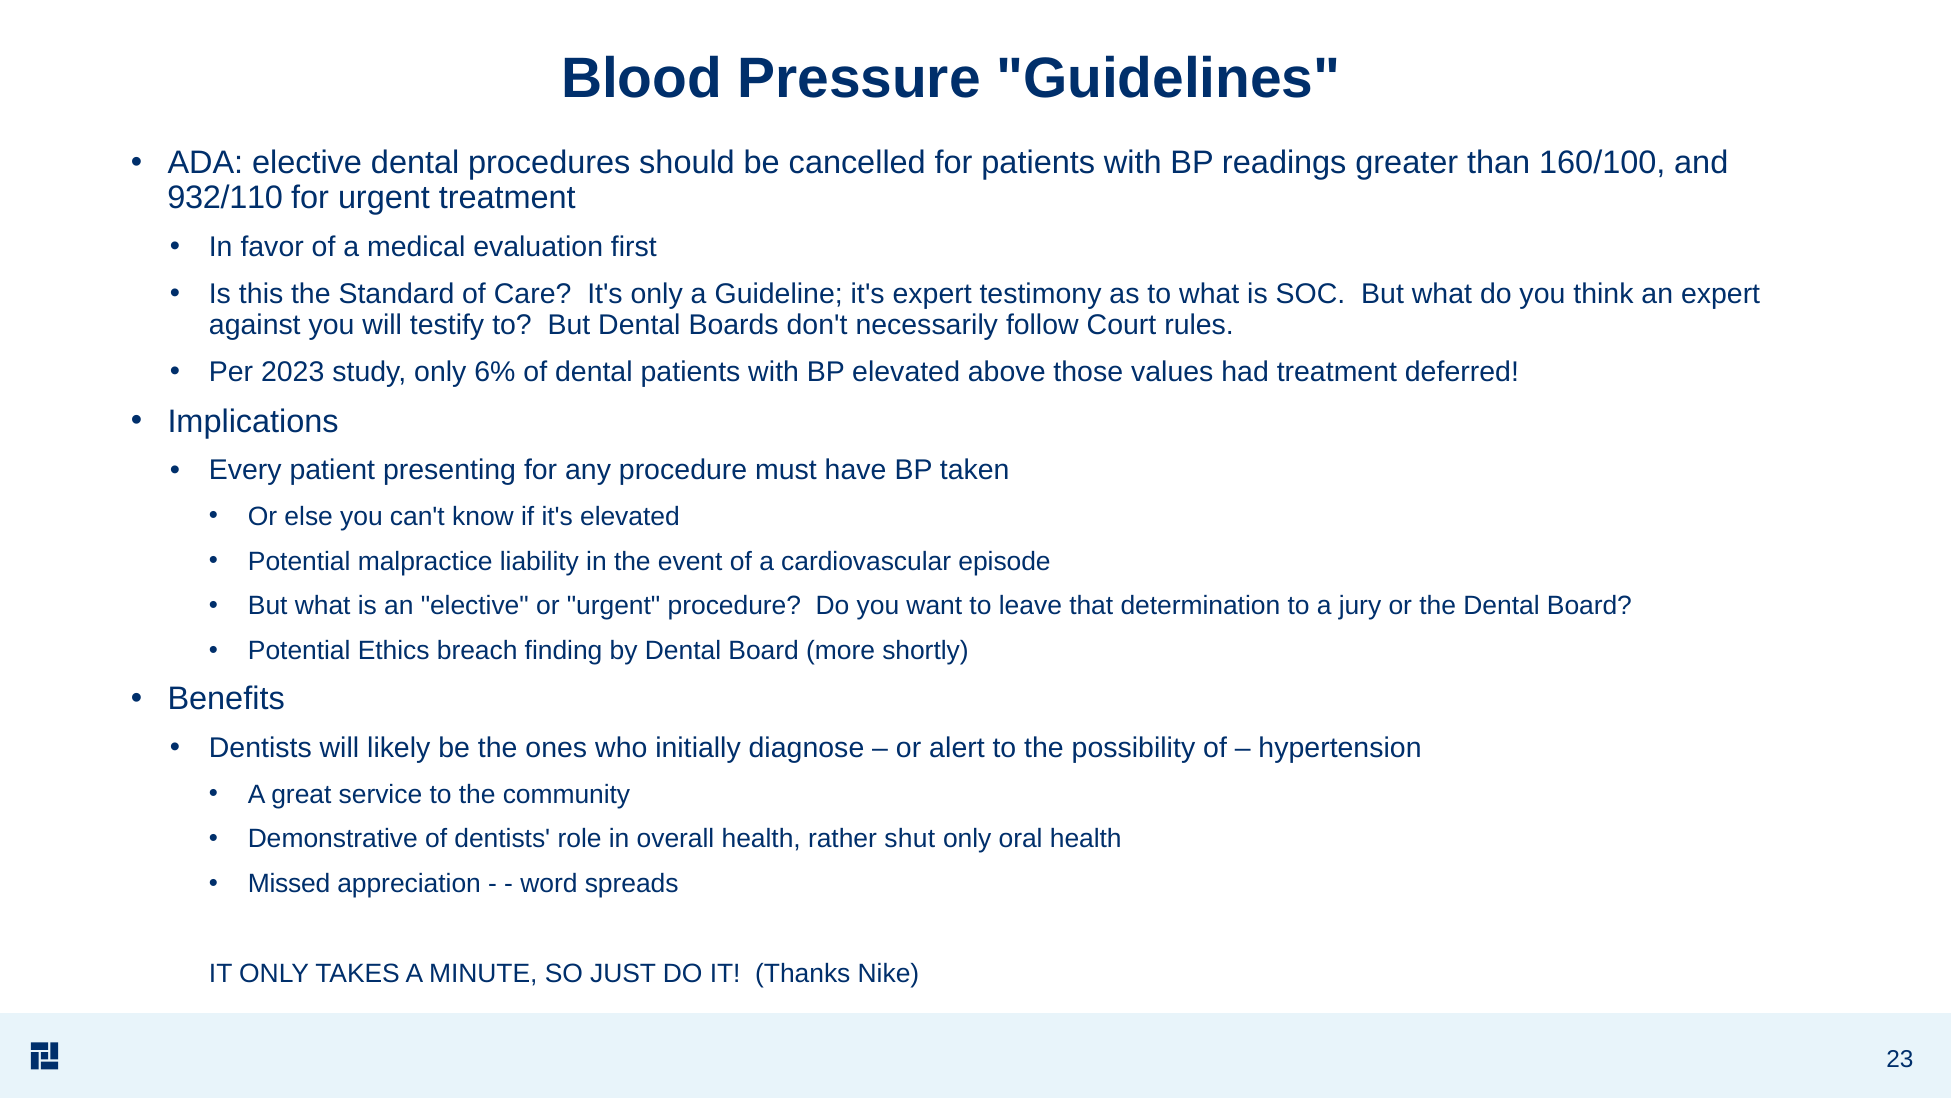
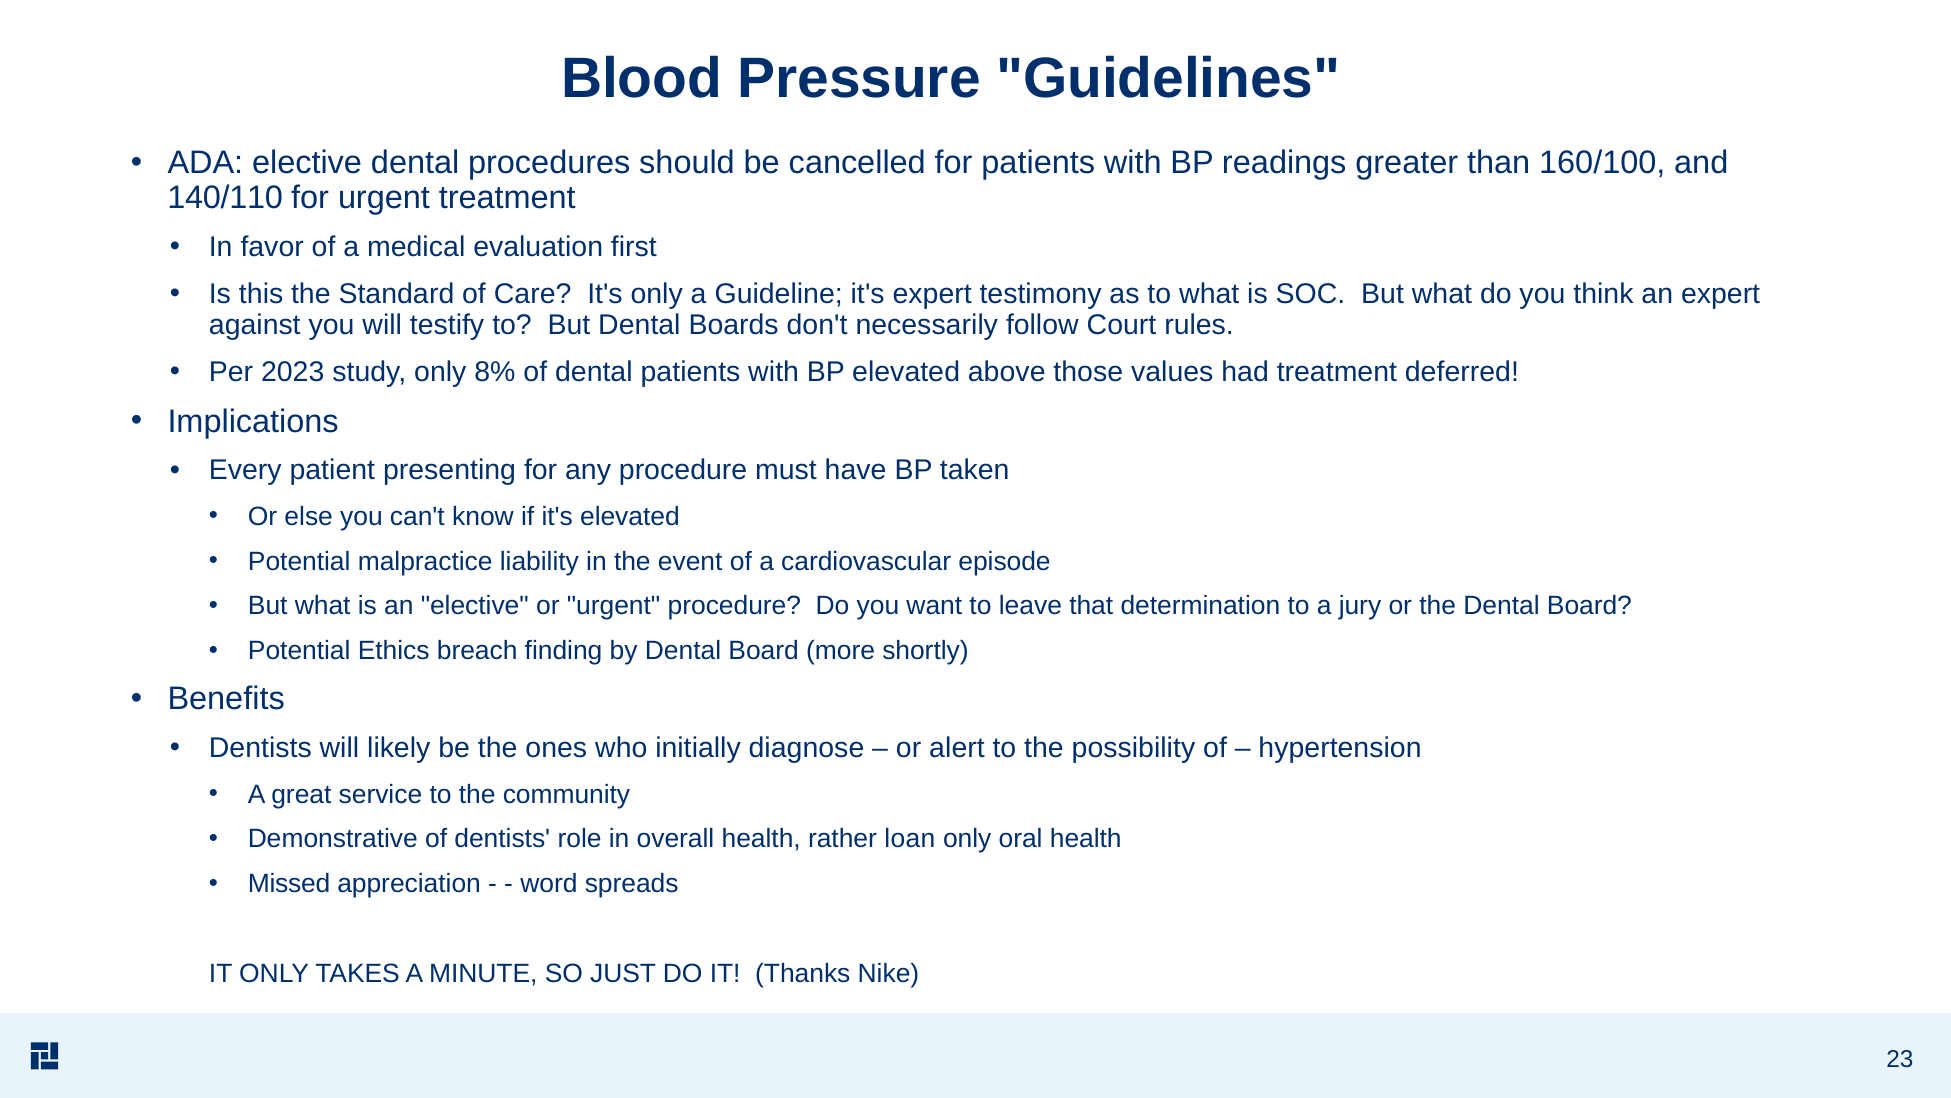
932/110: 932/110 -> 140/110
6%: 6% -> 8%
shut: shut -> loan
